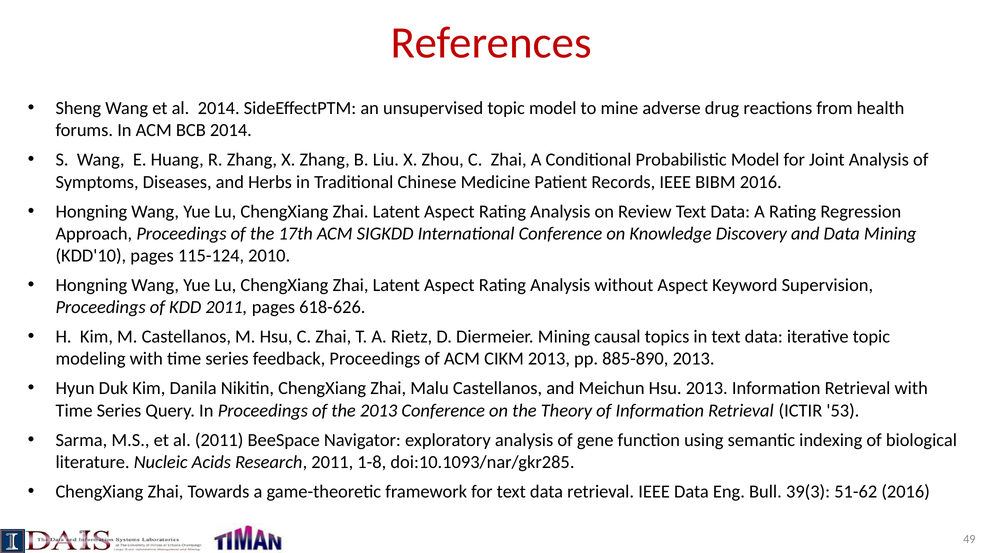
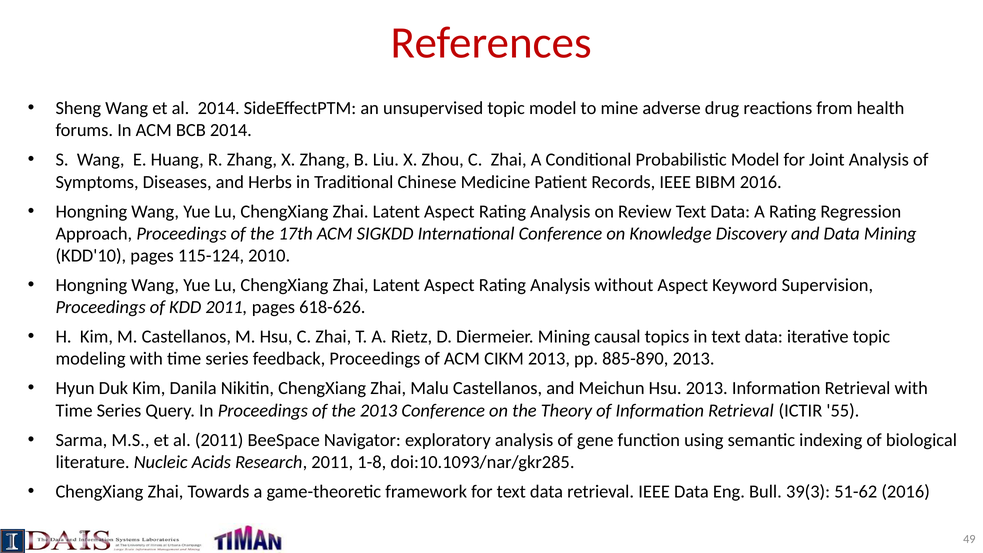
53: 53 -> 55
